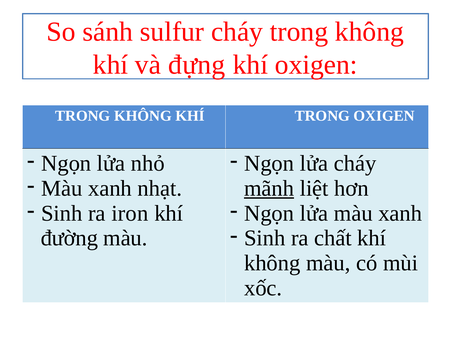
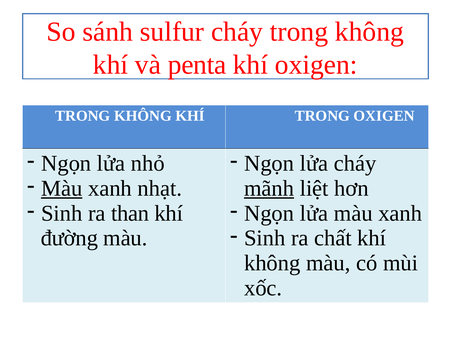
đựng: đựng -> penta
Màu at (62, 188) underline: none -> present
iron: iron -> than
